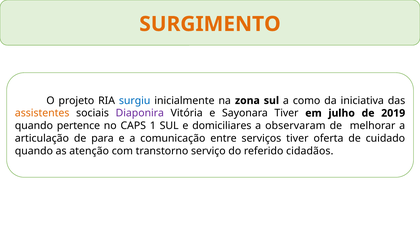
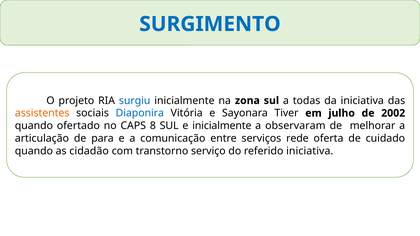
SURGIMENTO colour: orange -> blue
como: como -> todas
Diaponira colour: purple -> blue
2019: 2019 -> 2002
pertence: pertence -> ofertado
1: 1 -> 8
e domiciliares: domiciliares -> inicialmente
serviços tiver: tiver -> rede
atenção: atenção -> cidadão
referido cidadãos: cidadãos -> iniciativa
